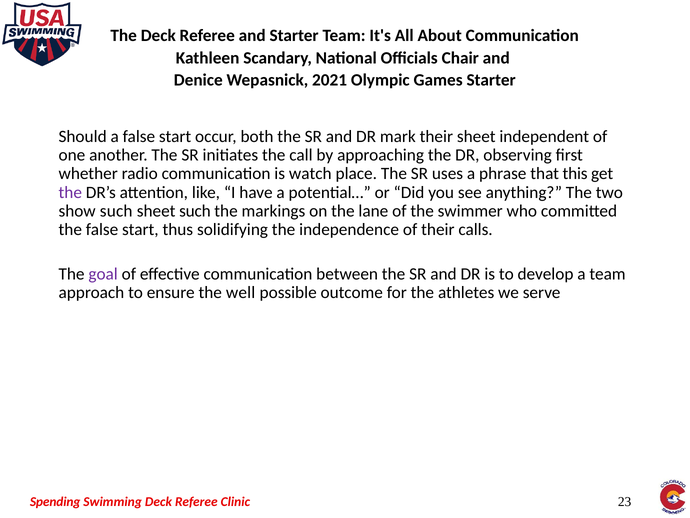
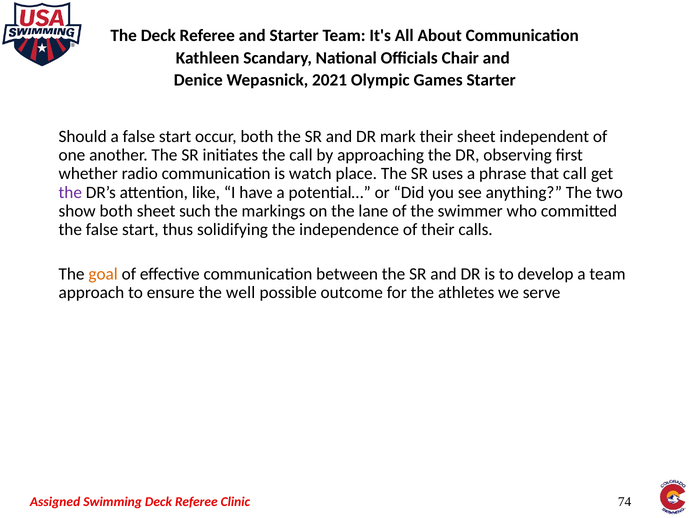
that this: this -> call
show such: such -> both
goal colour: purple -> orange
Spending: Spending -> Assigned
23: 23 -> 74
